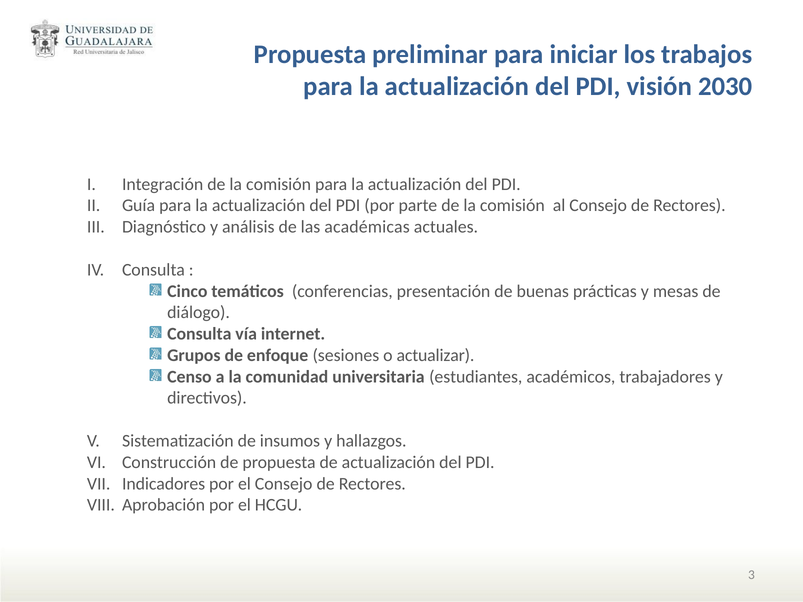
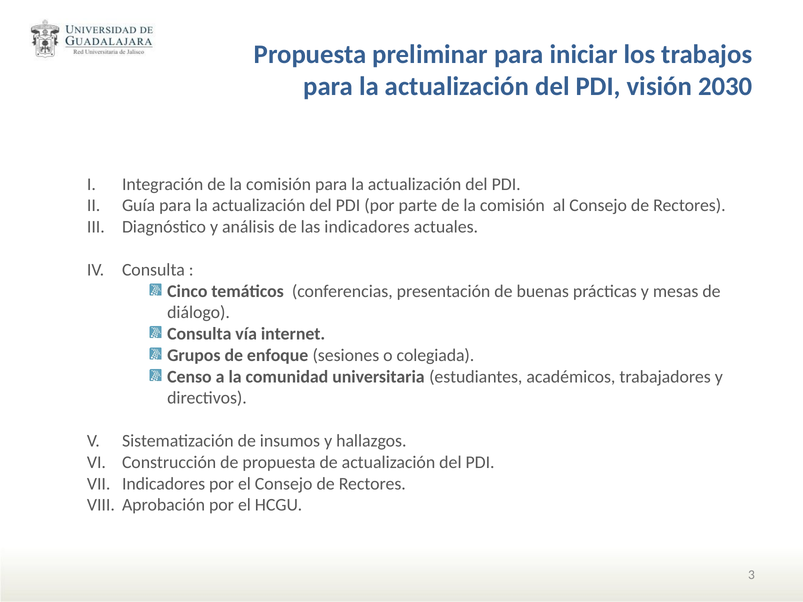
las académicas: académicas -> indicadores
actualizar: actualizar -> colegiada
